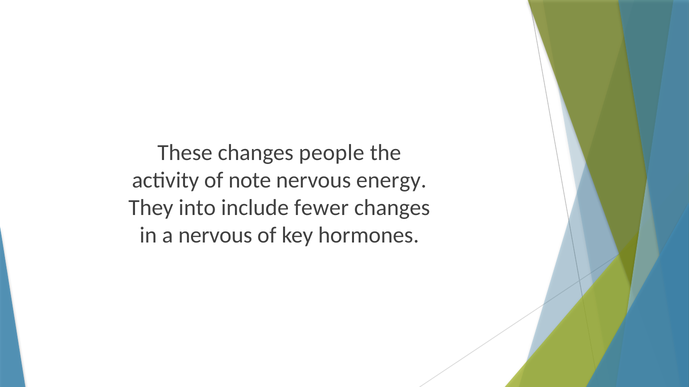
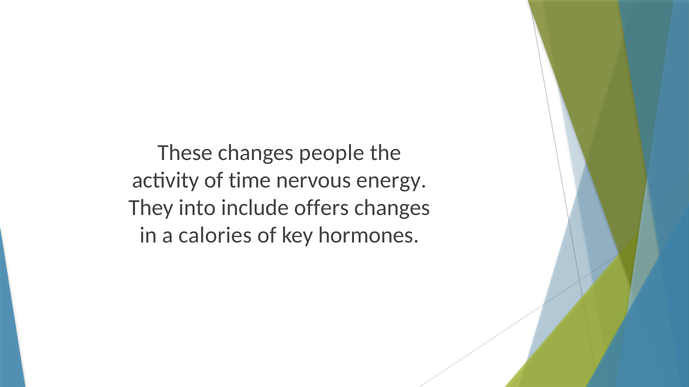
note: note -> time
fewer: fewer -> offers
a nervous: nervous -> calories
